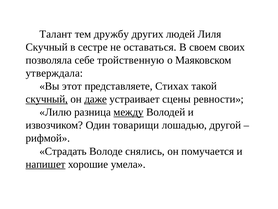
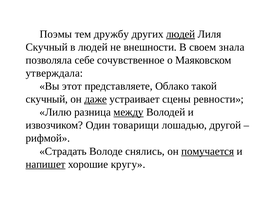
Талант: Талант -> Поэмы
людей at (181, 34) underline: none -> present
в сестре: сестре -> людей
оставаться: оставаться -> внешности
своих: своих -> знала
тройственную: тройственную -> сочувственное
Стихах: Стихах -> Облако
скучный at (47, 99) underline: present -> none
помучается underline: none -> present
умела: умела -> кругу
